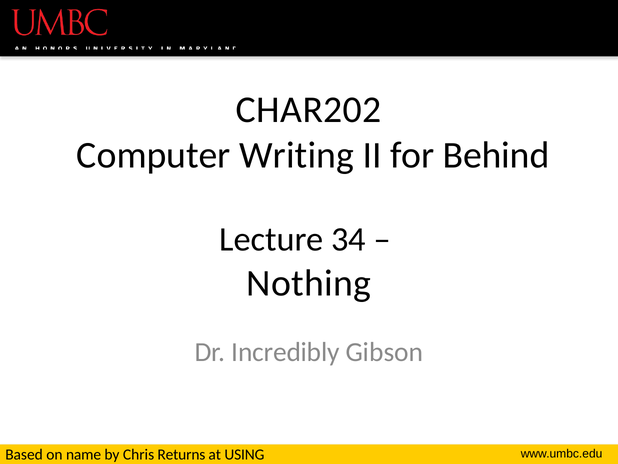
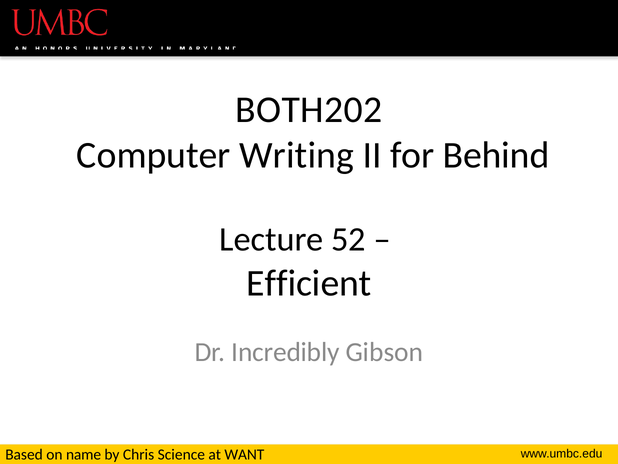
CHAR202: CHAR202 -> BOTH202
34: 34 -> 52
Nothing: Nothing -> Efficient
Returns: Returns -> Science
USING: USING -> WANT
